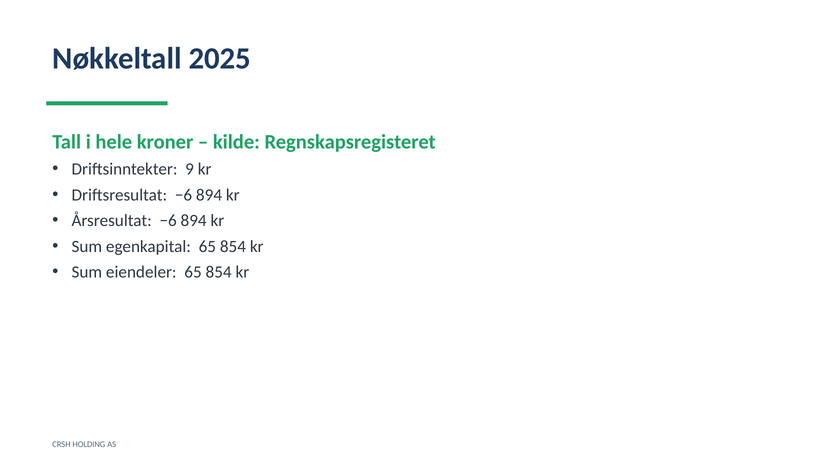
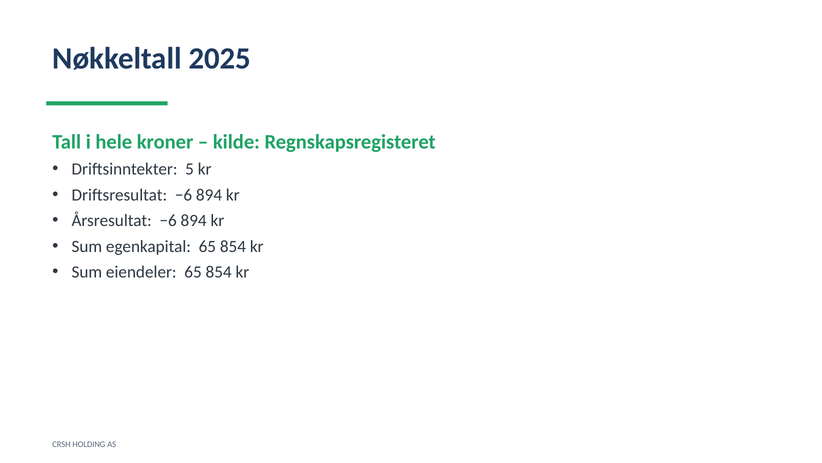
9: 9 -> 5
